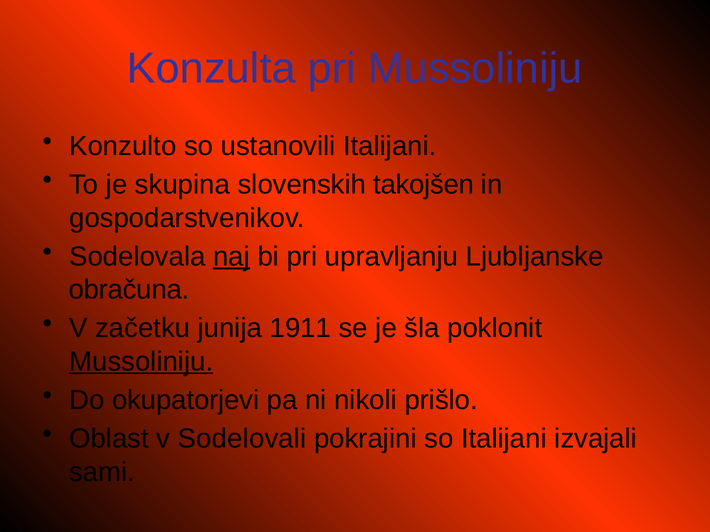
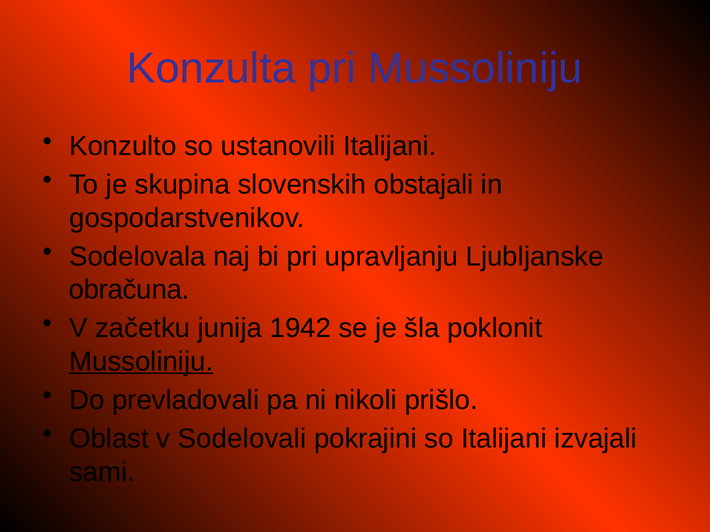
takojšen: takojšen -> obstajali
naj underline: present -> none
1911: 1911 -> 1942
okupatorjevi: okupatorjevi -> prevladovali
